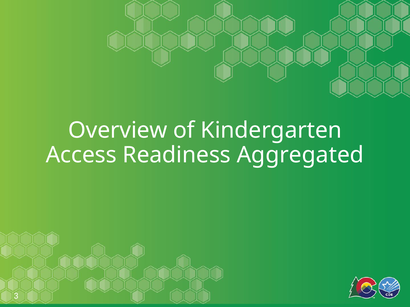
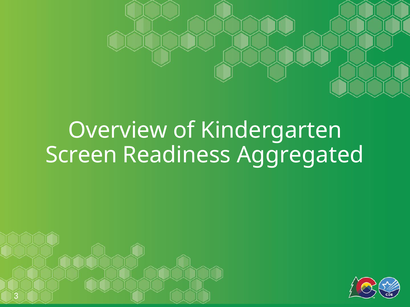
Access: Access -> Screen
